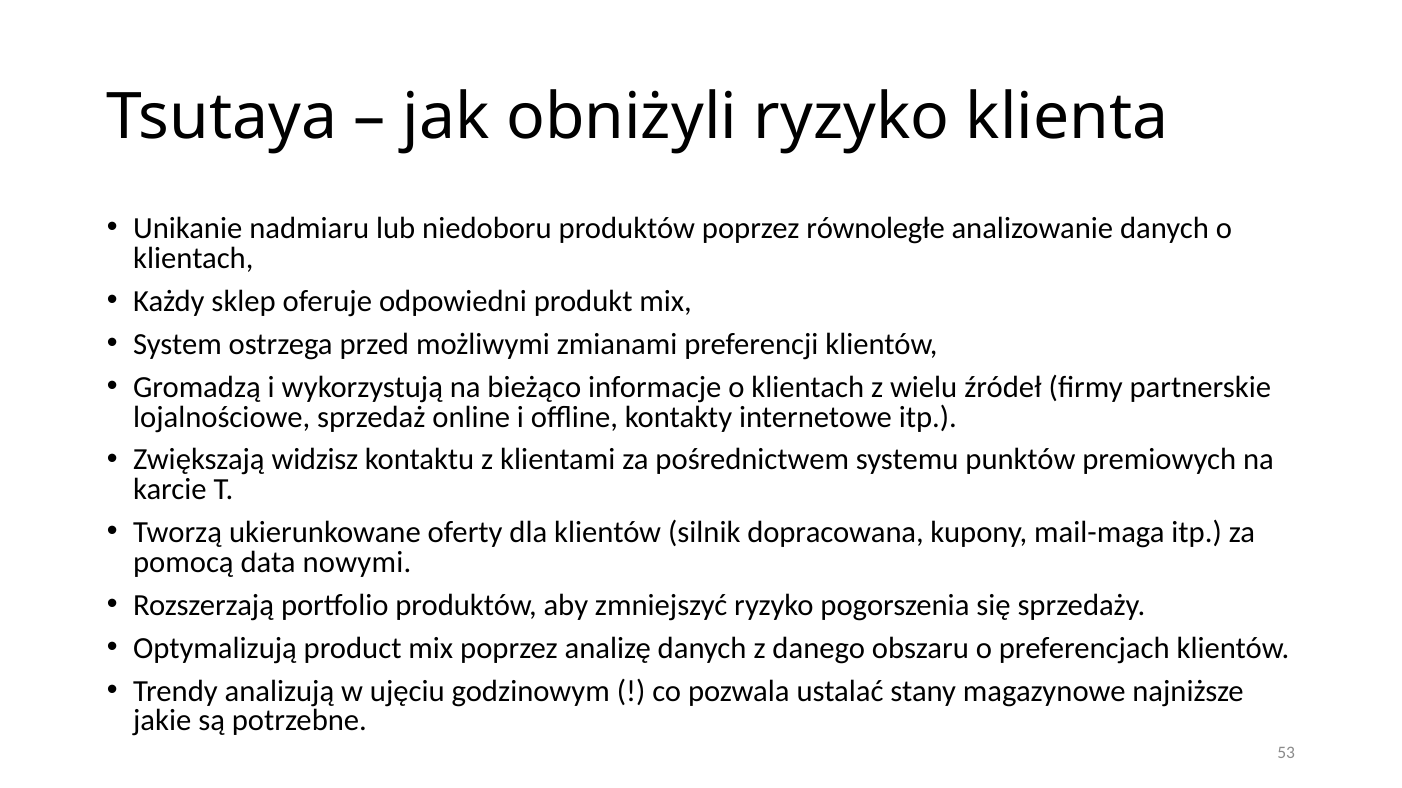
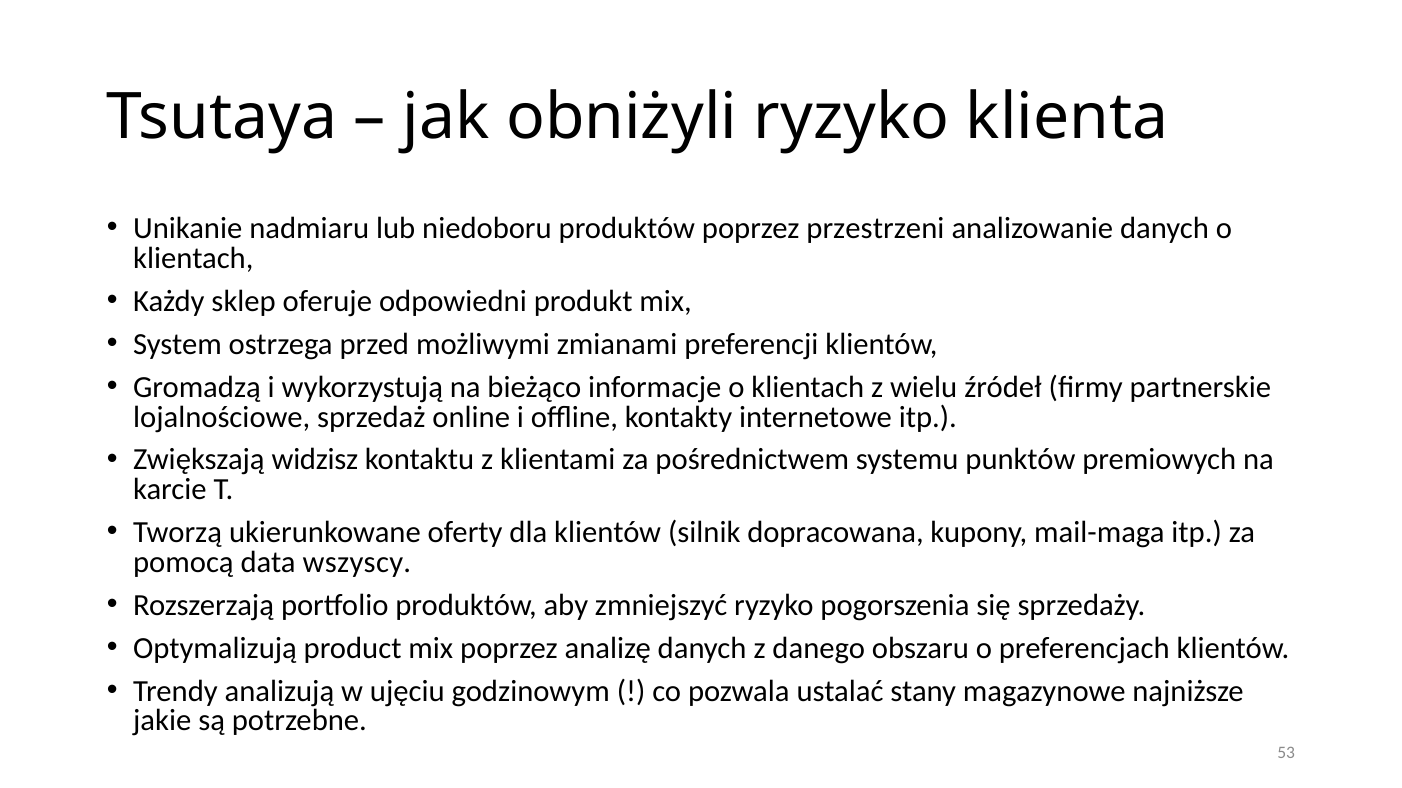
równoległe: równoległe -> przestrzeni
nowymi: nowymi -> wszyscy
